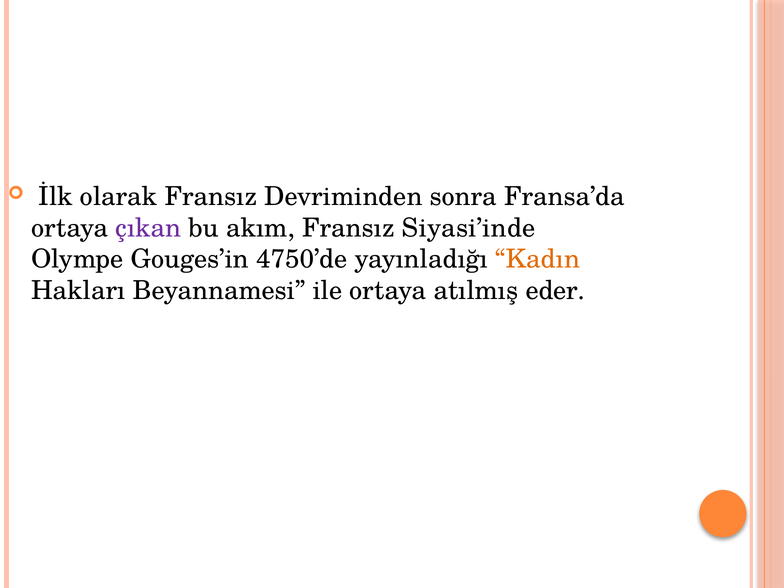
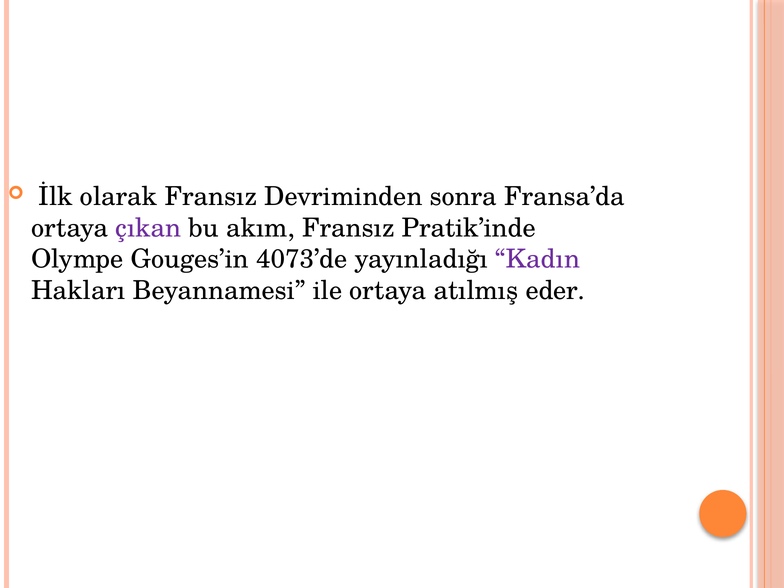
Siyasi’inde: Siyasi’inde -> Pratik’inde
4750’de: 4750’de -> 4073’de
Kadın colour: orange -> purple
